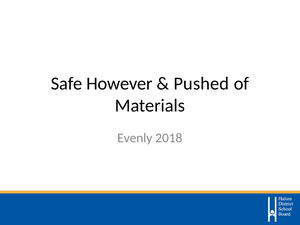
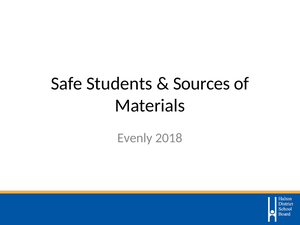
However: However -> Students
Pushed: Pushed -> Sources
